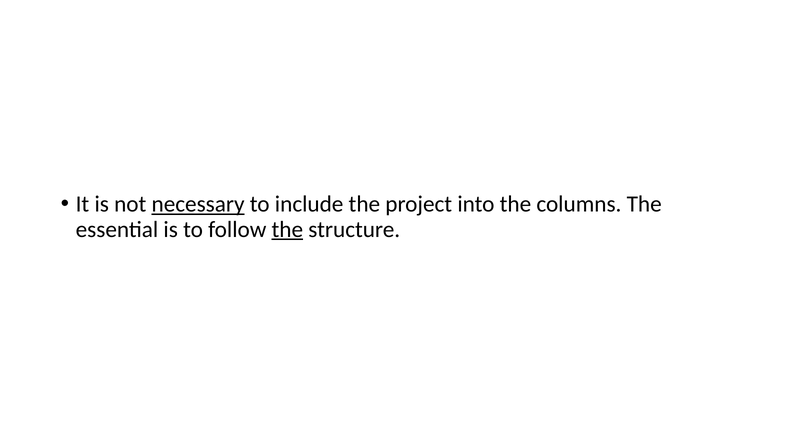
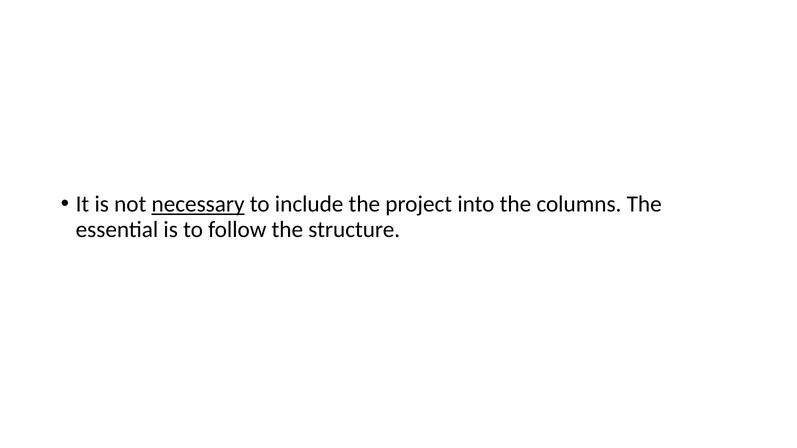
the at (287, 229) underline: present -> none
